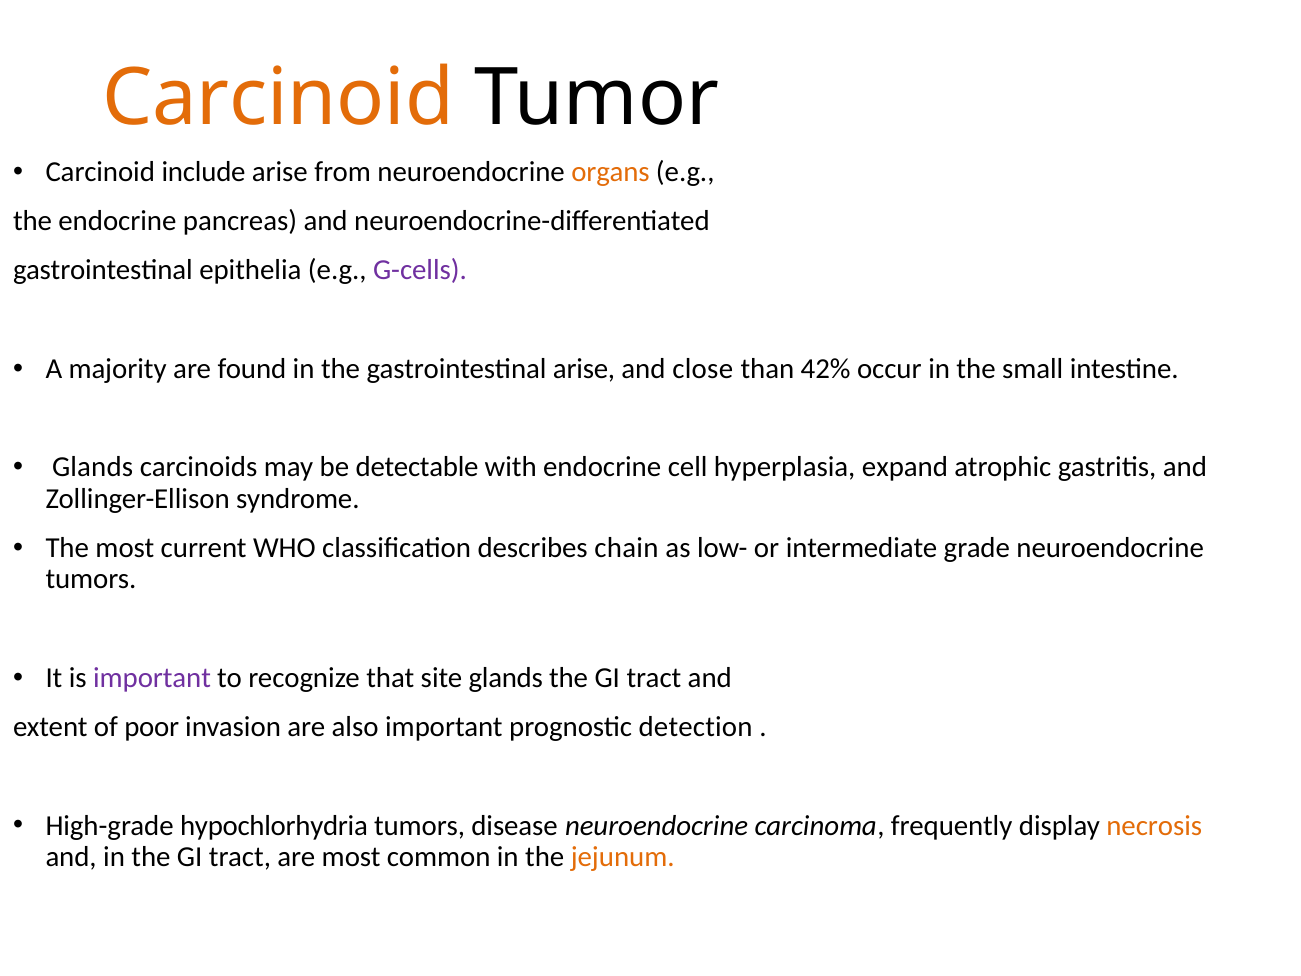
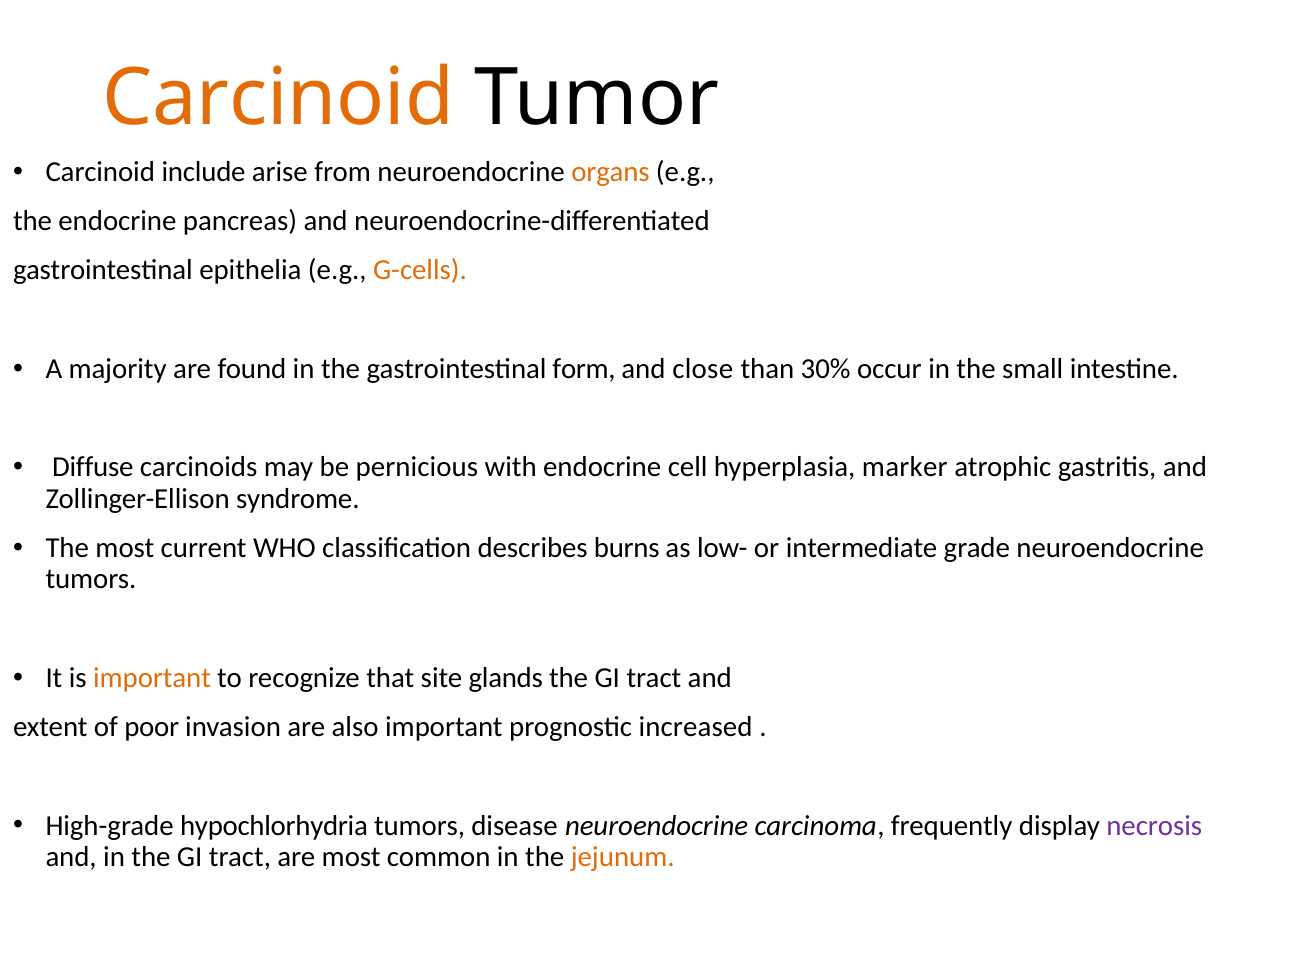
G-cells colour: purple -> orange
gastrointestinal arise: arise -> form
42%: 42% -> 30%
Glands at (93, 467): Glands -> Diffuse
detectable: detectable -> pernicious
expand: expand -> marker
chain: chain -> burns
important at (152, 678) colour: purple -> orange
detection: detection -> increased
necrosis colour: orange -> purple
